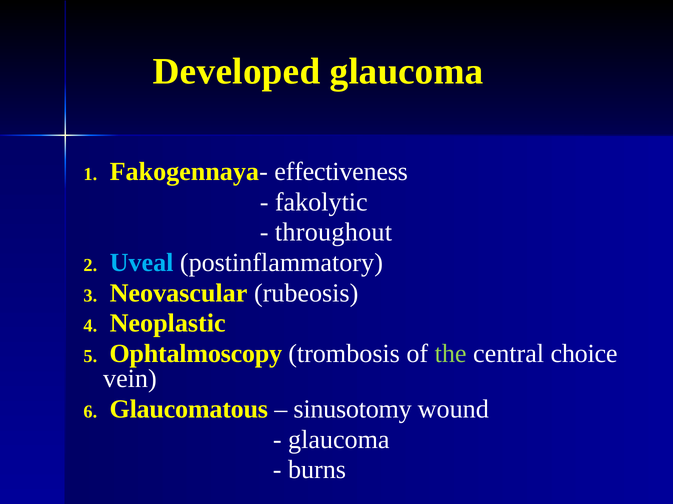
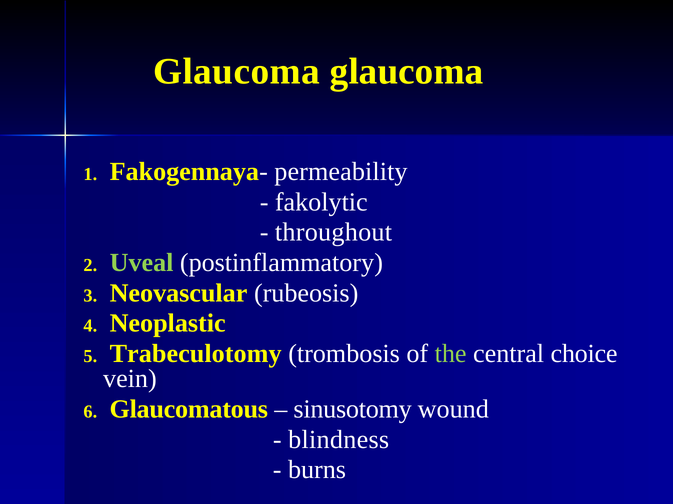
Developed at (237, 71): Developed -> Glaucoma
effectiveness: effectiveness -> permeability
Uveal colour: light blue -> light green
Ophtalmoscopy: Ophtalmoscopy -> Trabeculotomy
glaucoma at (339, 440): glaucoma -> blindness
